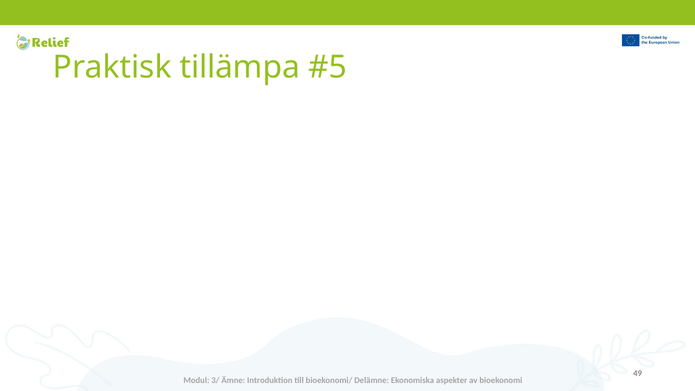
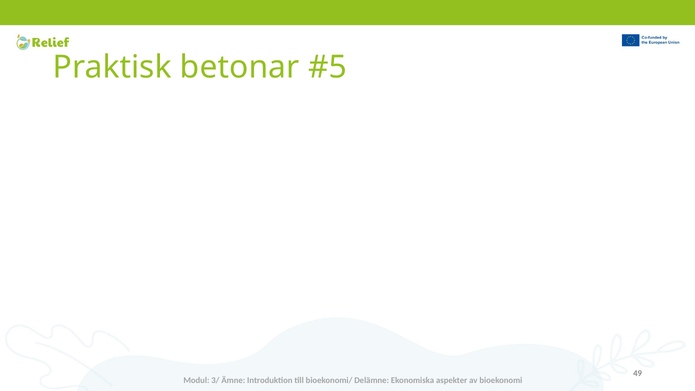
tillämpa: tillämpa -> betonar
